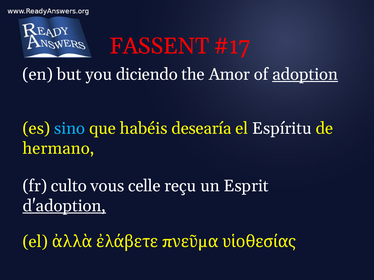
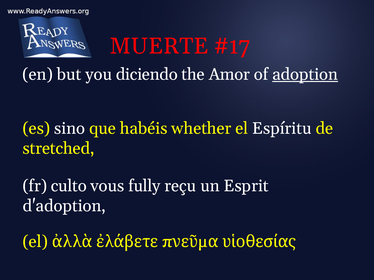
FASSENT: FASSENT -> MUERTE
sino colour: light blue -> white
desearía: desearía -> whether
hermano: hermano -> stretched
celle: celle -> fully
d'adoption underline: present -> none
